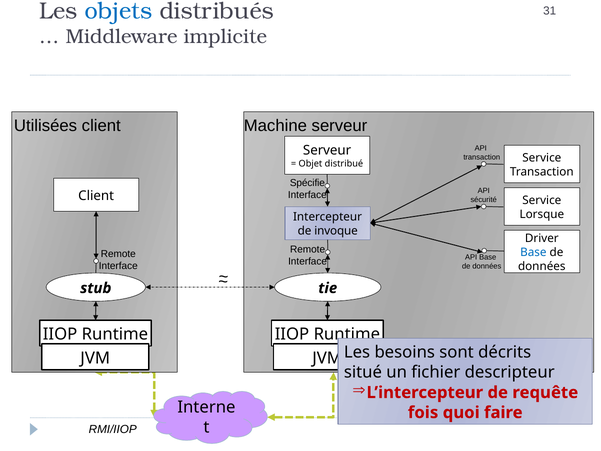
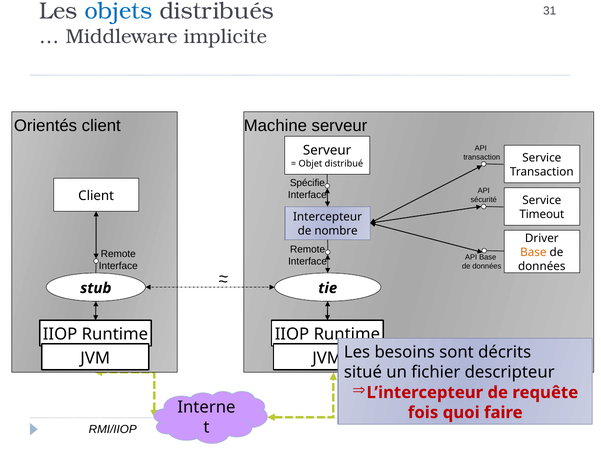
Utilisées: Utilisées -> Orientés
Lorsque: Lorsque -> Timeout
invoque: invoque -> nombre
Base at (533, 252) colour: blue -> orange
